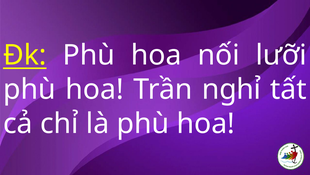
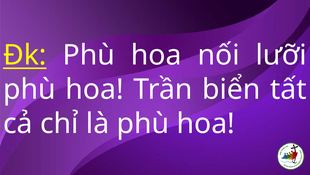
nghỉ: nghỉ -> biển
